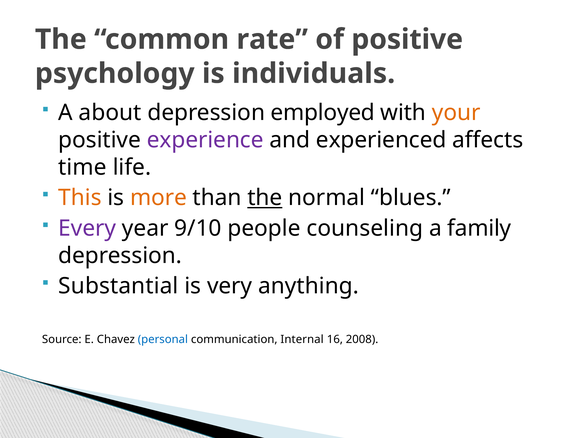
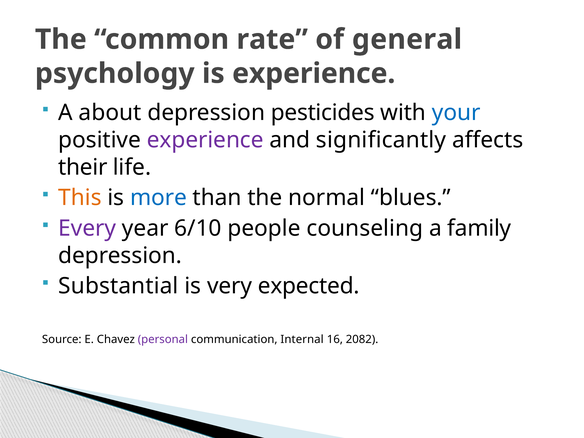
of positive: positive -> general
is individuals: individuals -> experience
employed: employed -> pesticides
your colour: orange -> blue
experienced: experienced -> significantly
time: time -> their
more colour: orange -> blue
the at (265, 198) underline: present -> none
9/10: 9/10 -> 6/10
anything: anything -> expected
personal colour: blue -> purple
2008: 2008 -> 2082
